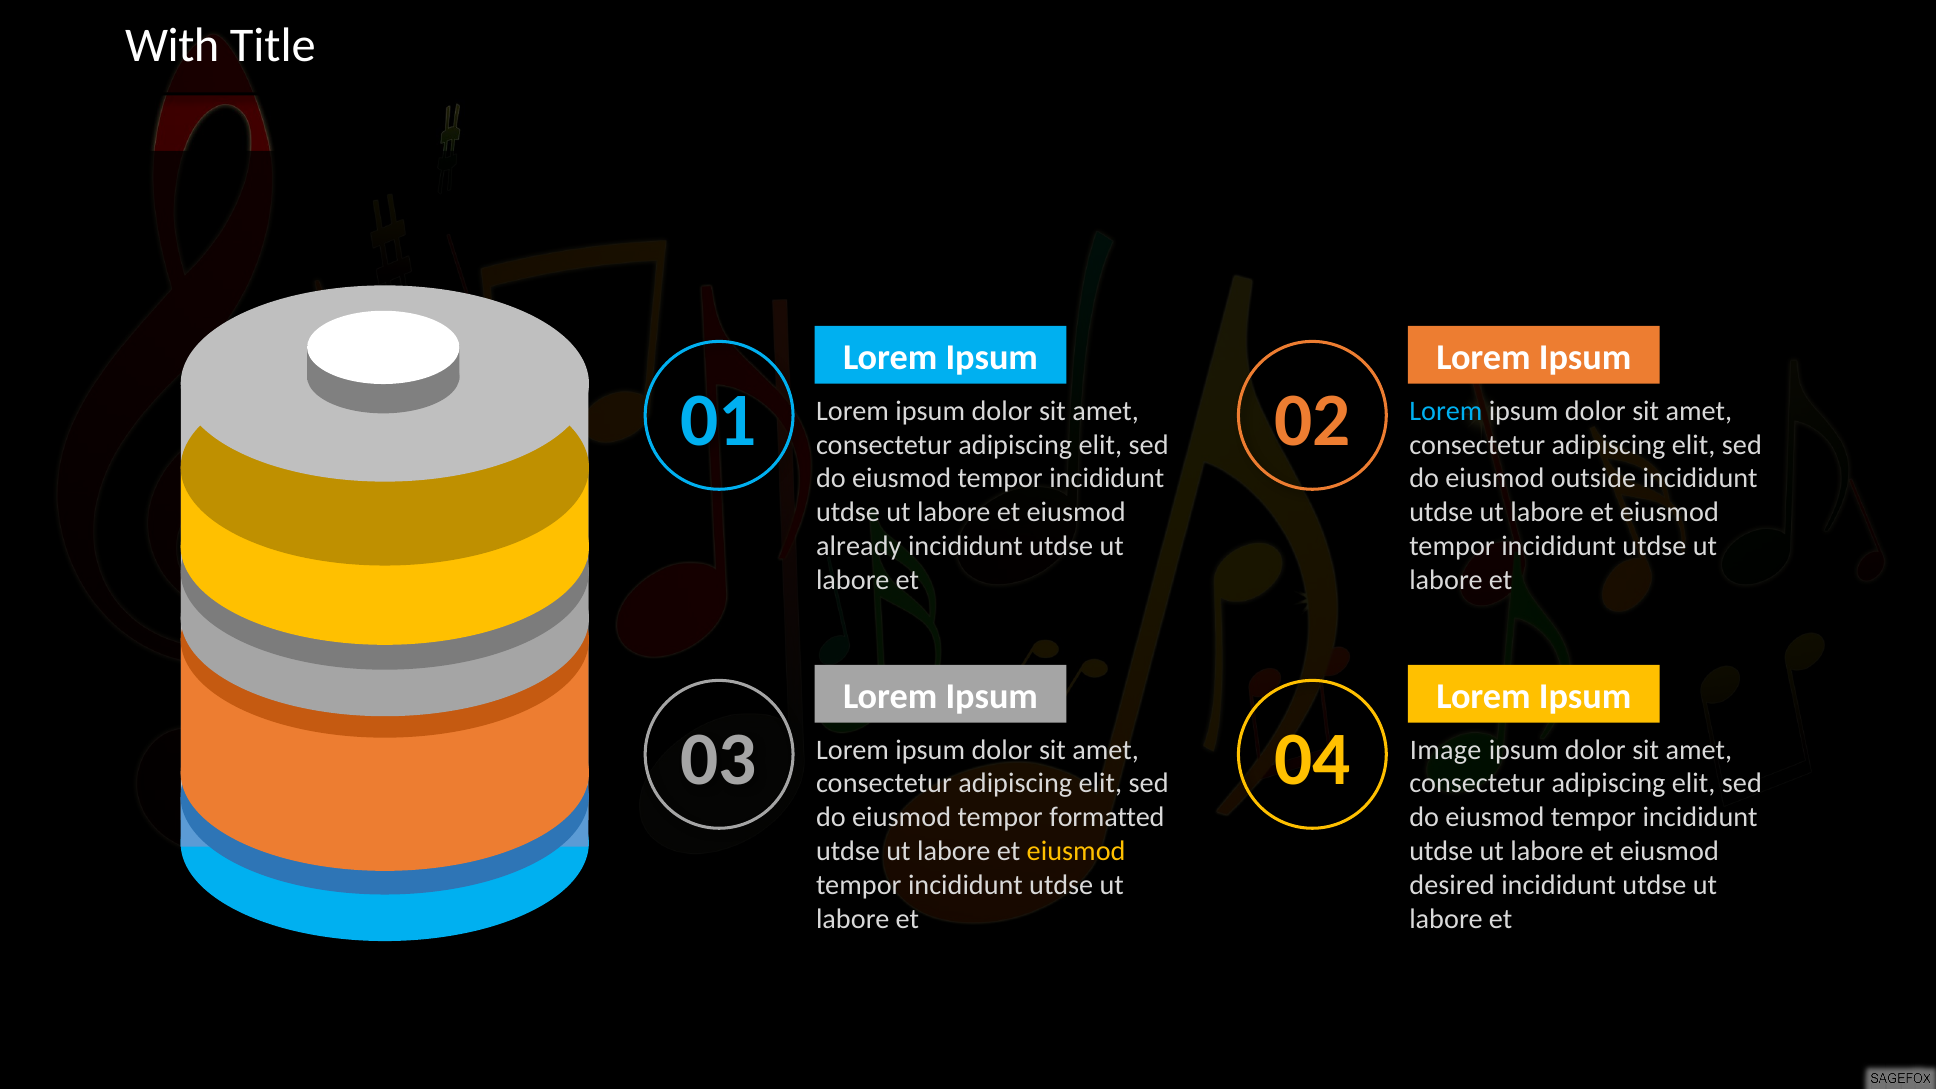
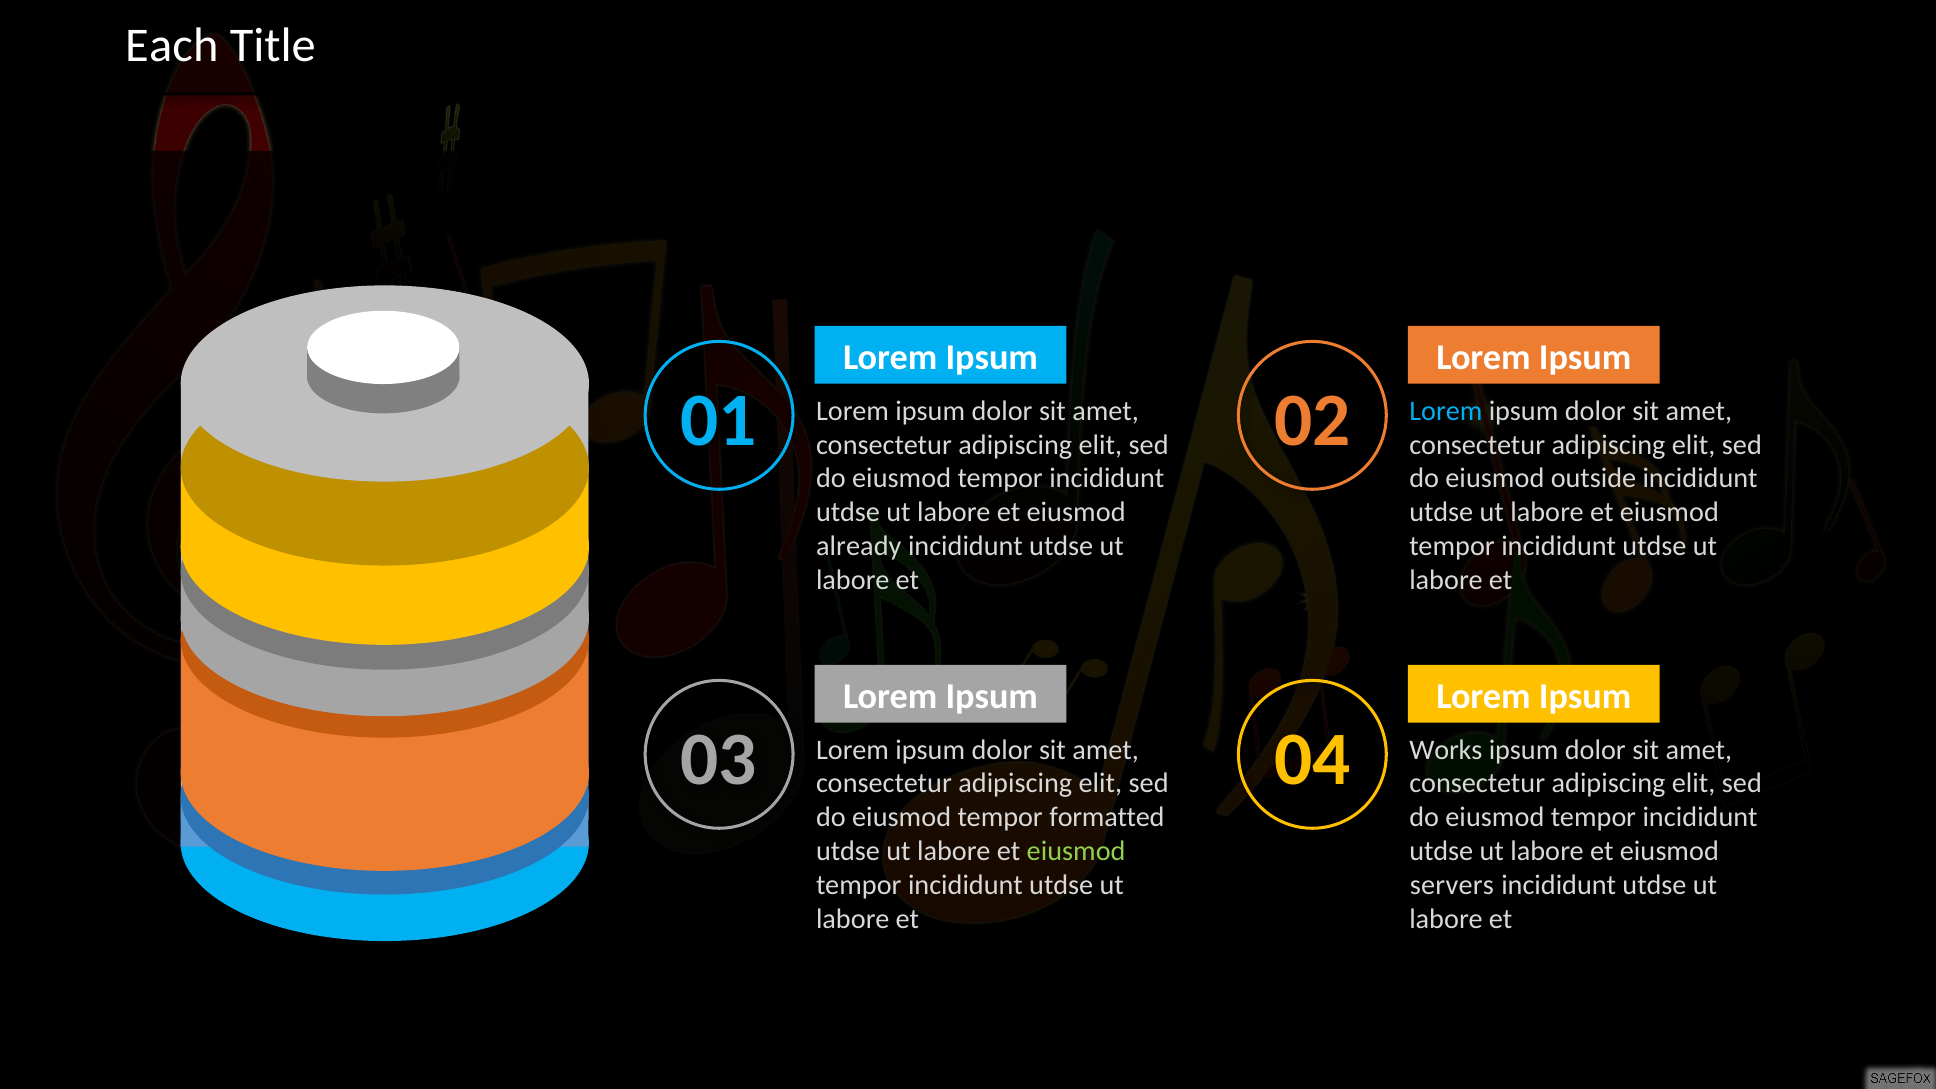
With: With -> Each
Image: Image -> Works
eiusmod at (1076, 851) colour: yellow -> light green
desired: desired -> servers
